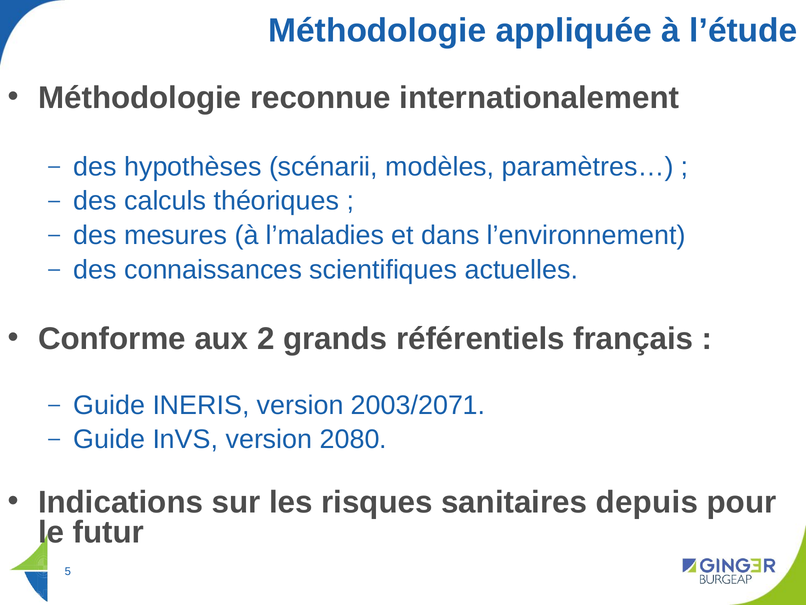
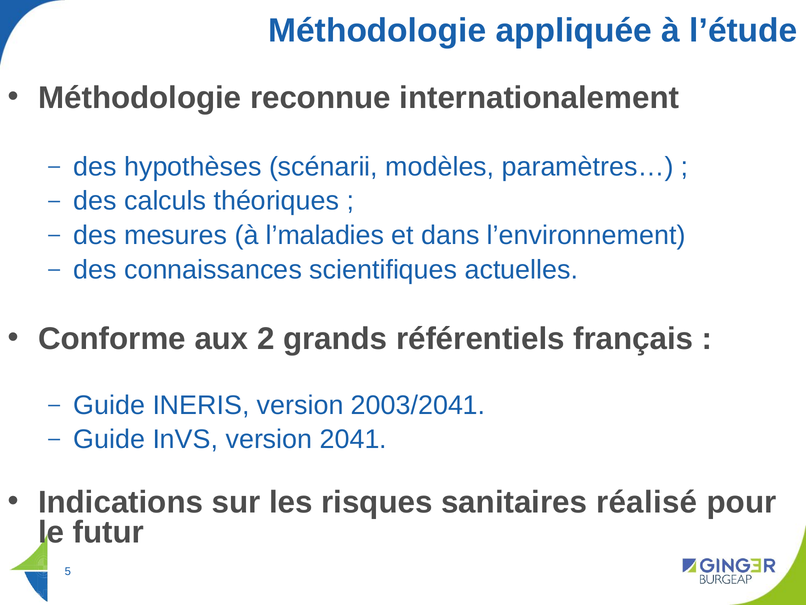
2003/2071: 2003/2071 -> 2003/2041
2080: 2080 -> 2041
depuis: depuis -> réalisé
